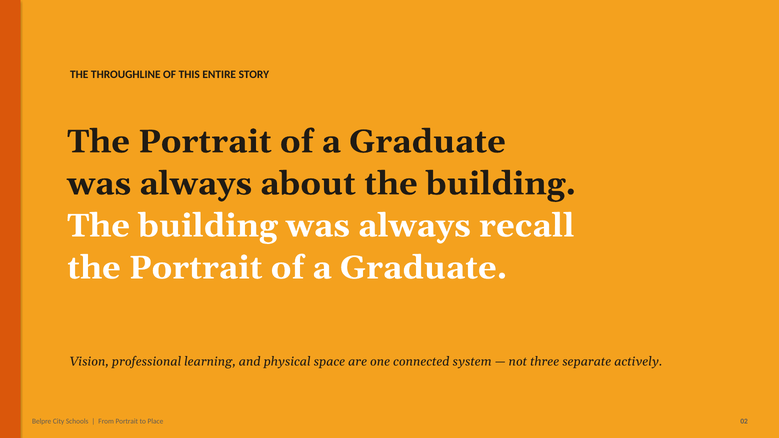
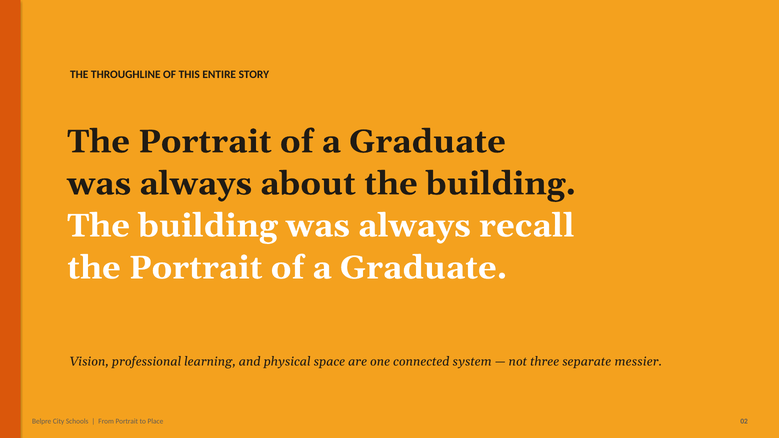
actively: actively -> messier
